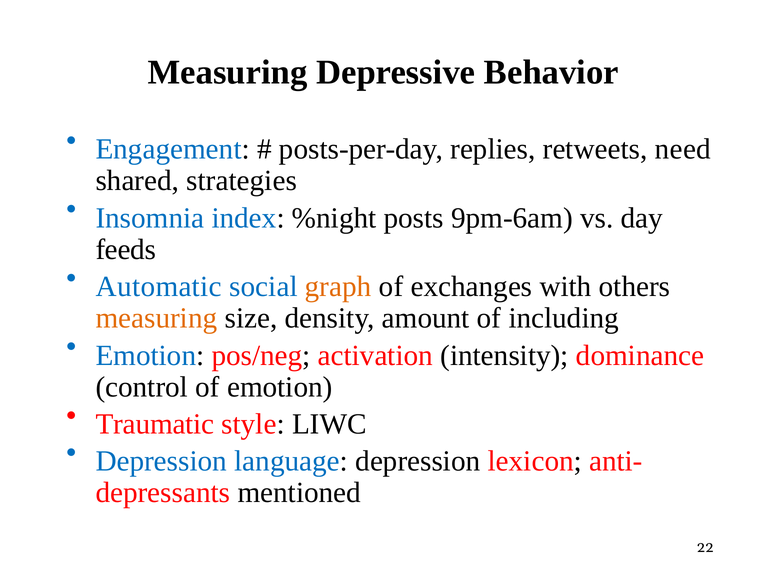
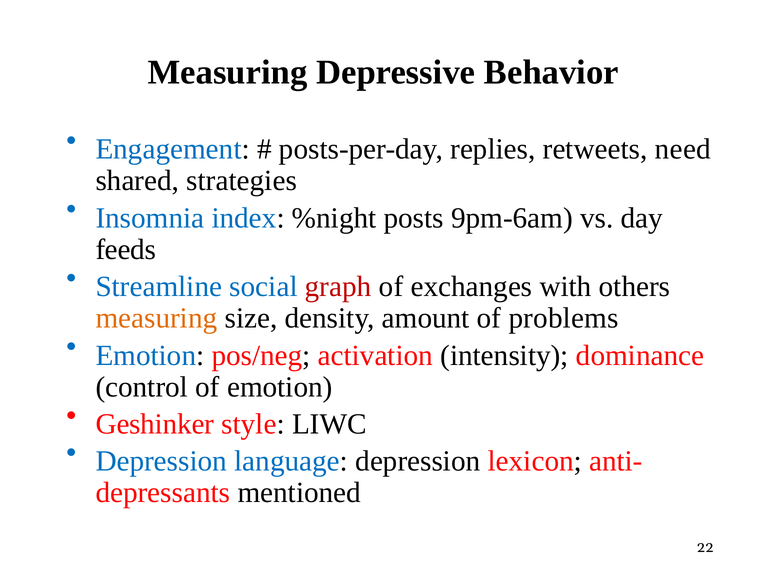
Automatic: Automatic -> Streamline
graph colour: orange -> red
including: including -> problems
Traumatic: Traumatic -> Geshinker
